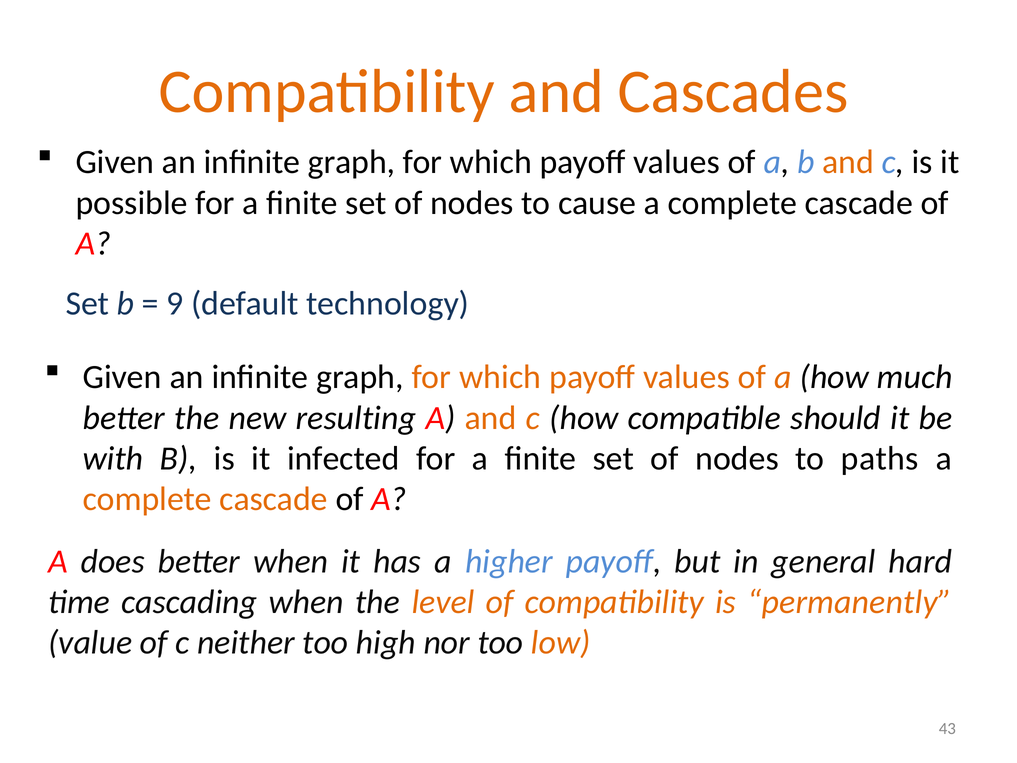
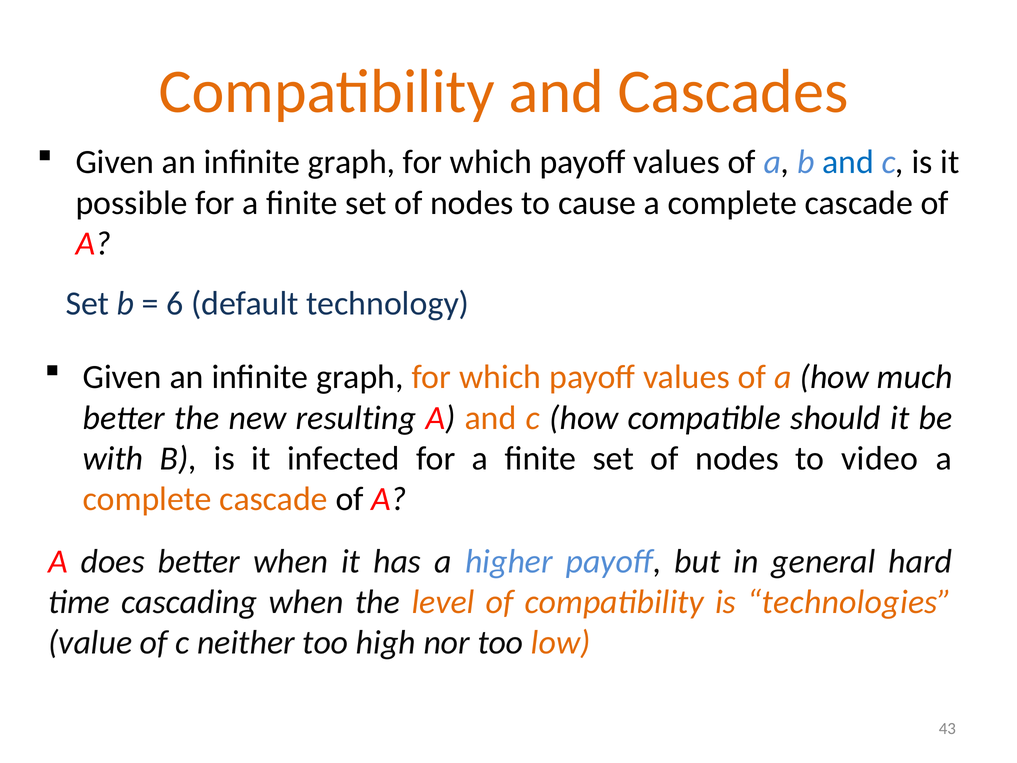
and at (848, 162) colour: orange -> blue
9: 9 -> 6
paths: paths -> video
permanently: permanently -> technologies
